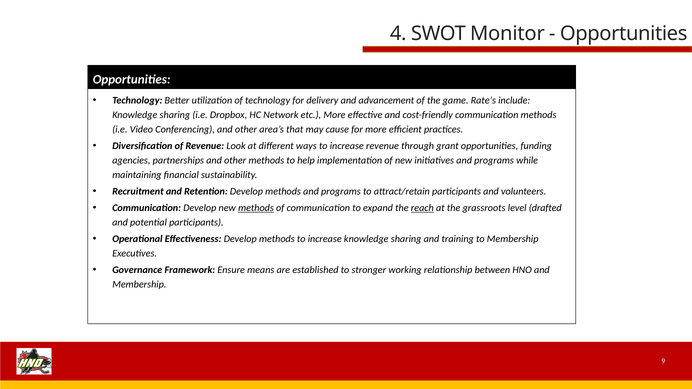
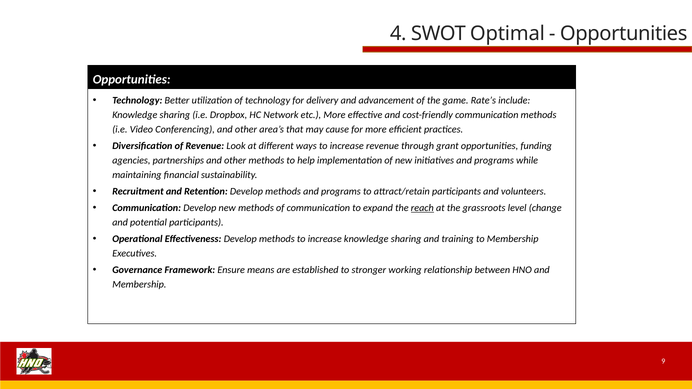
Monitor: Monitor -> Optimal
methods at (256, 208) underline: present -> none
drafted: drafted -> change
